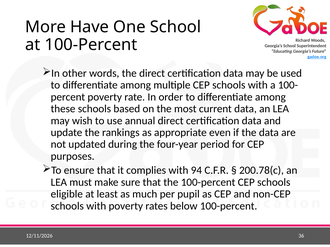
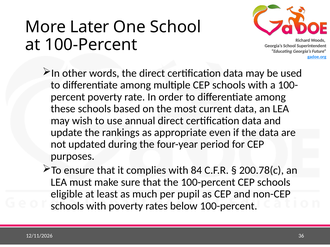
Have: Have -> Later
94: 94 -> 84
